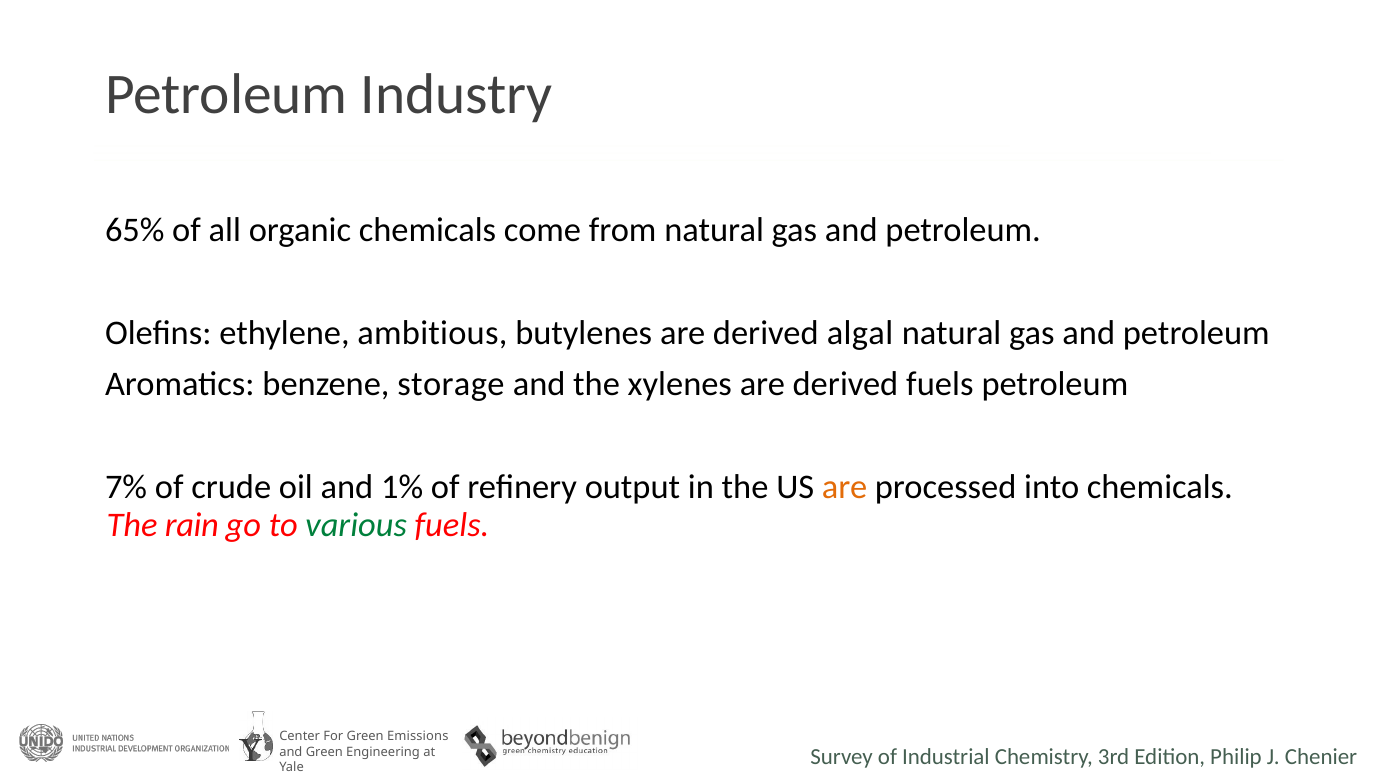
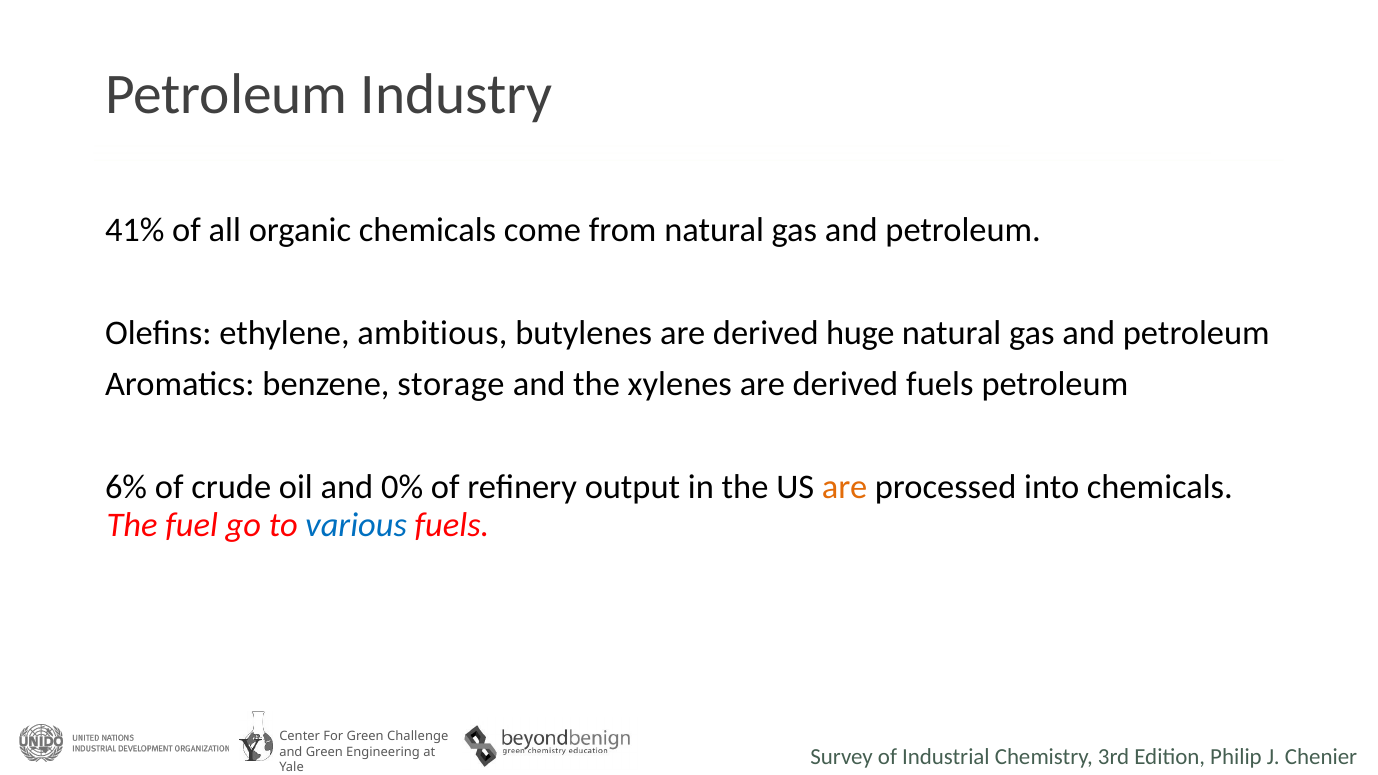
65%: 65% -> 41%
algal: algal -> huge
7%: 7% -> 6%
1%: 1% -> 0%
rain: rain -> fuel
various colour: green -> blue
Emissions: Emissions -> Challenge
